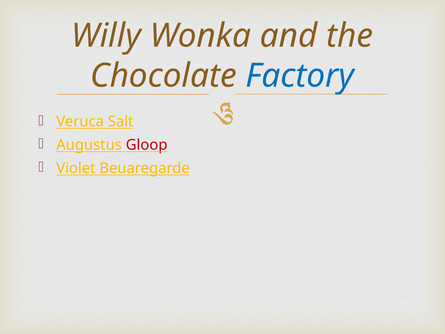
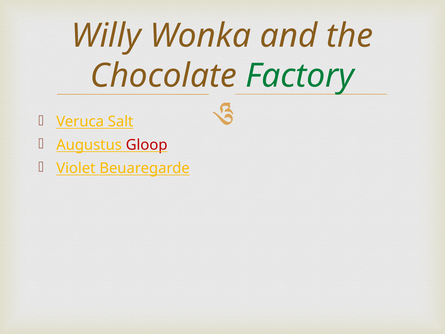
Factory colour: blue -> green
